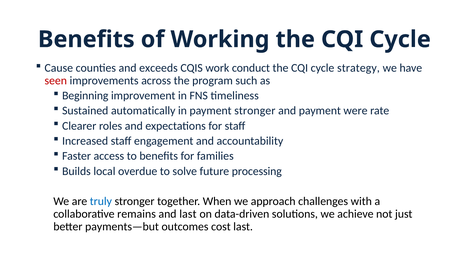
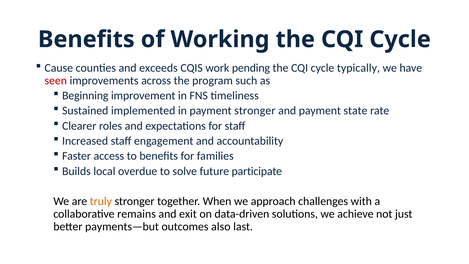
conduct: conduct -> pending
strategy: strategy -> typically
automatically: automatically -> implemented
were: were -> state
processing: processing -> participate
truly colour: blue -> orange
and last: last -> exit
cost: cost -> also
